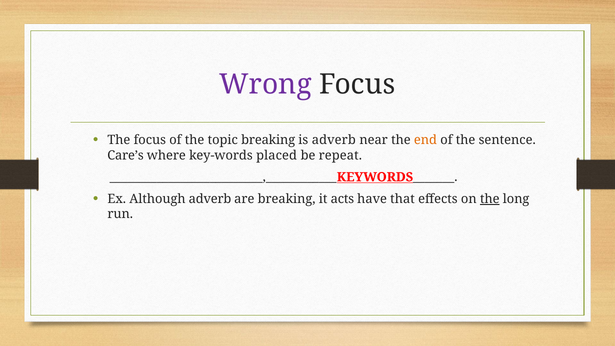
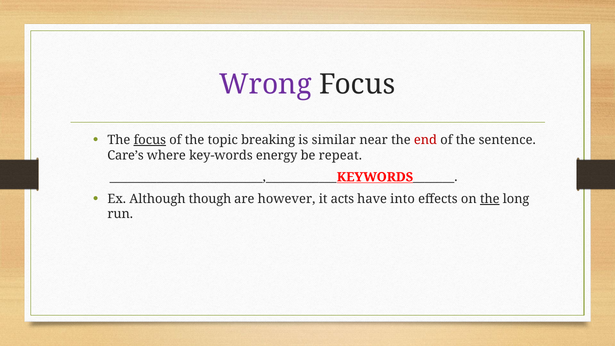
focus at (150, 140) underline: none -> present
is adverb: adverb -> similar
end colour: orange -> red
placed: placed -> energy
Although adverb: adverb -> though
are breaking: breaking -> however
that: that -> into
